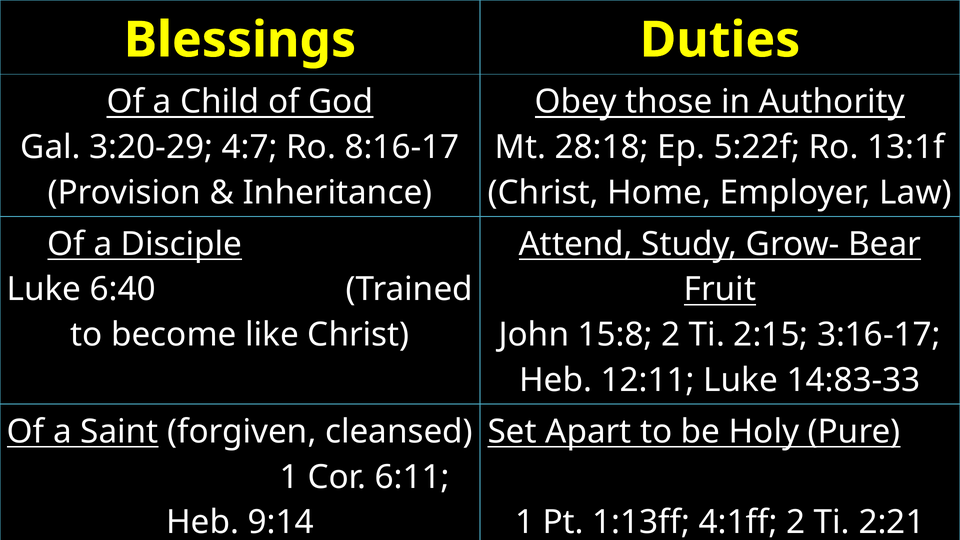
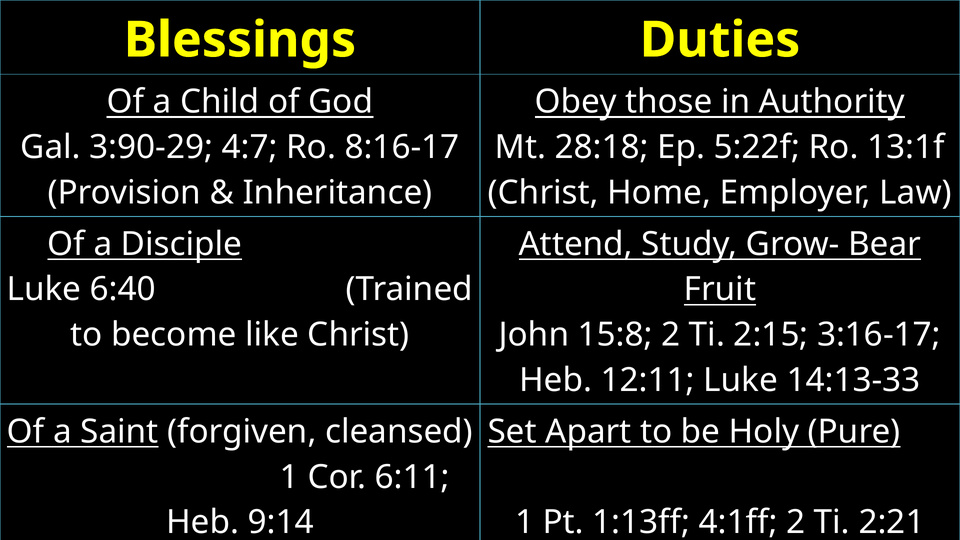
3:20-29: 3:20-29 -> 3:90-29
14:83-33: 14:83-33 -> 14:13-33
